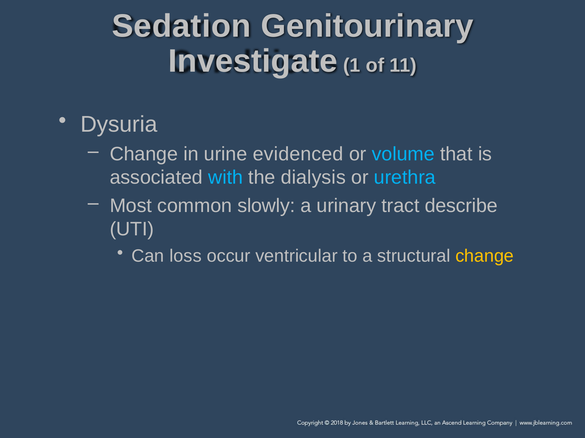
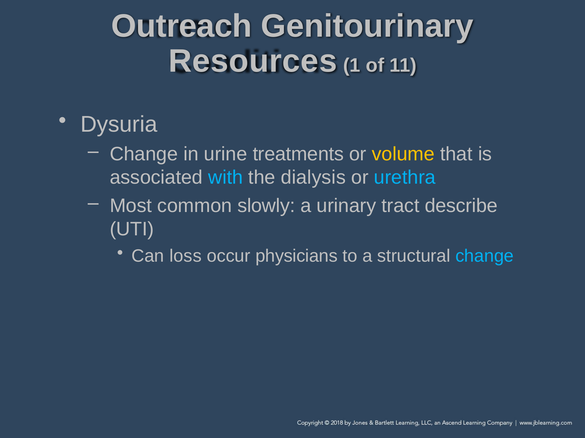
Sedation: Sedation -> Outreach
Investigate: Investigate -> Resources
evidenced: evidenced -> treatments
volume colour: light blue -> yellow
ventricular: ventricular -> physicians
change at (485, 256) colour: yellow -> light blue
